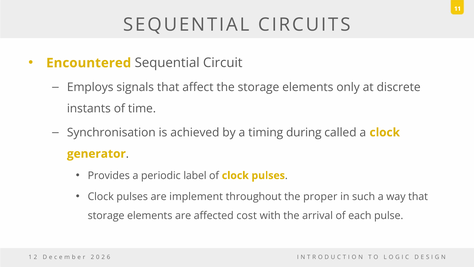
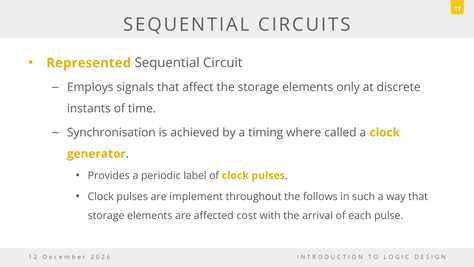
Encountered: Encountered -> Represented
during: during -> where
proper: proper -> follows
